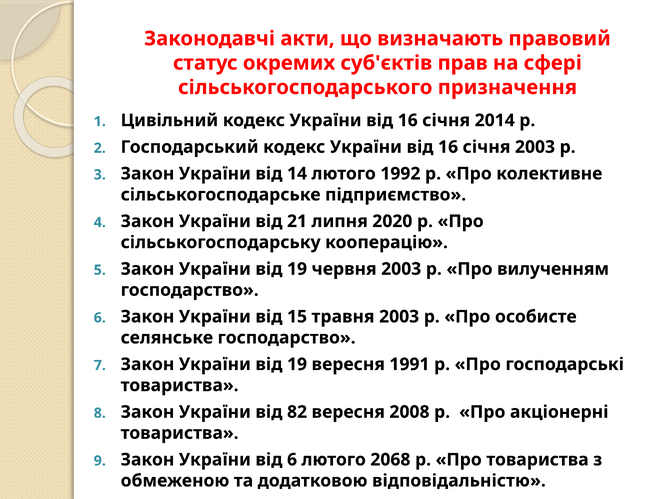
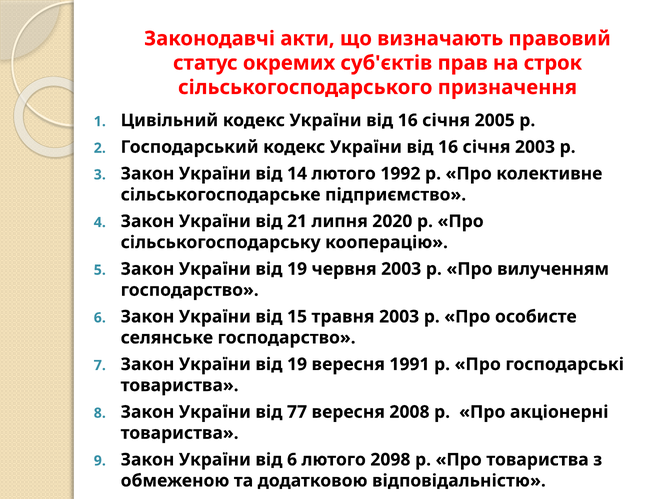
сфері: сфері -> строк
2014: 2014 -> 2005
82: 82 -> 77
2068: 2068 -> 2098
